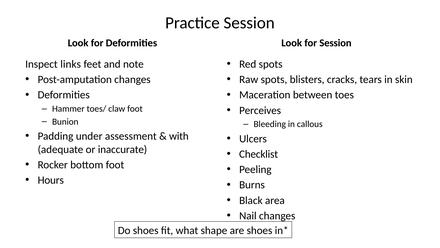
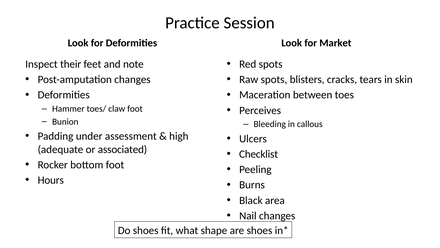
for Session: Session -> Market
links: links -> their
with: with -> high
inaccurate: inaccurate -> associated
